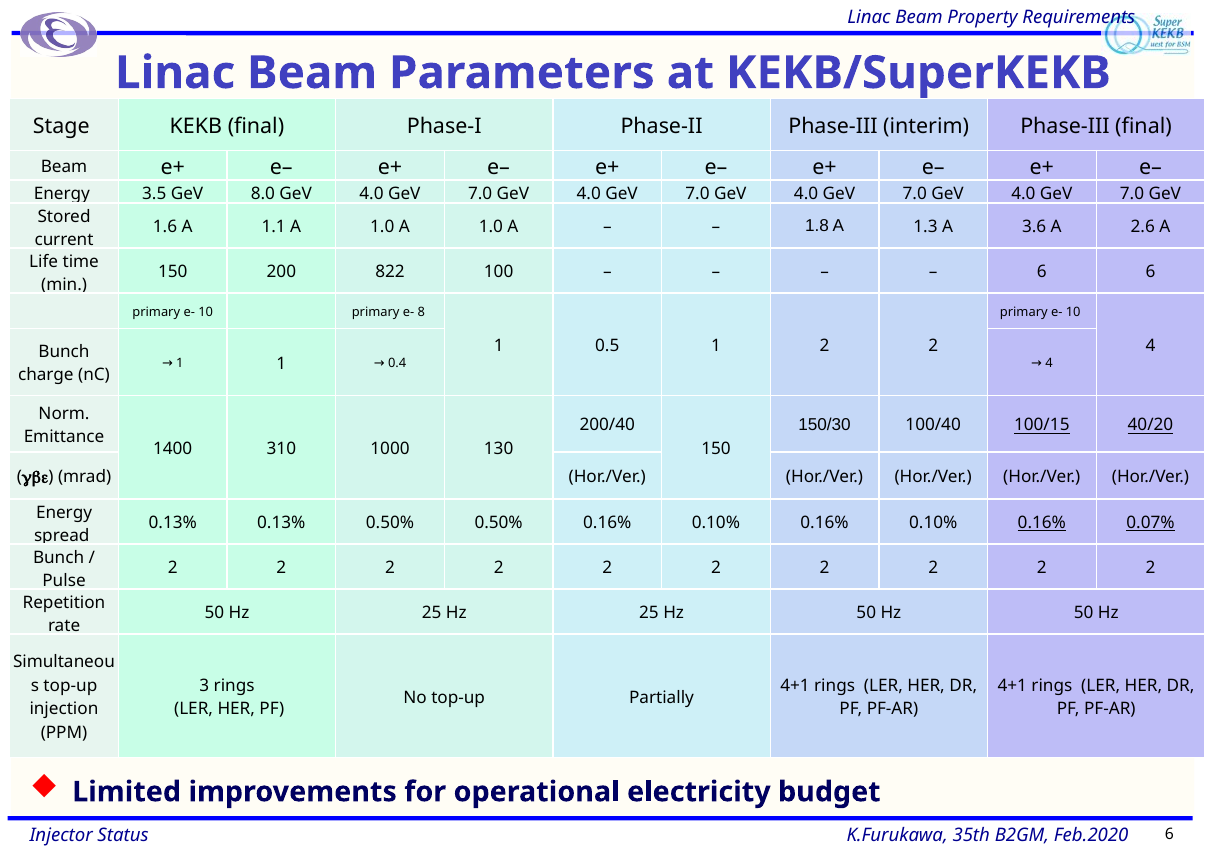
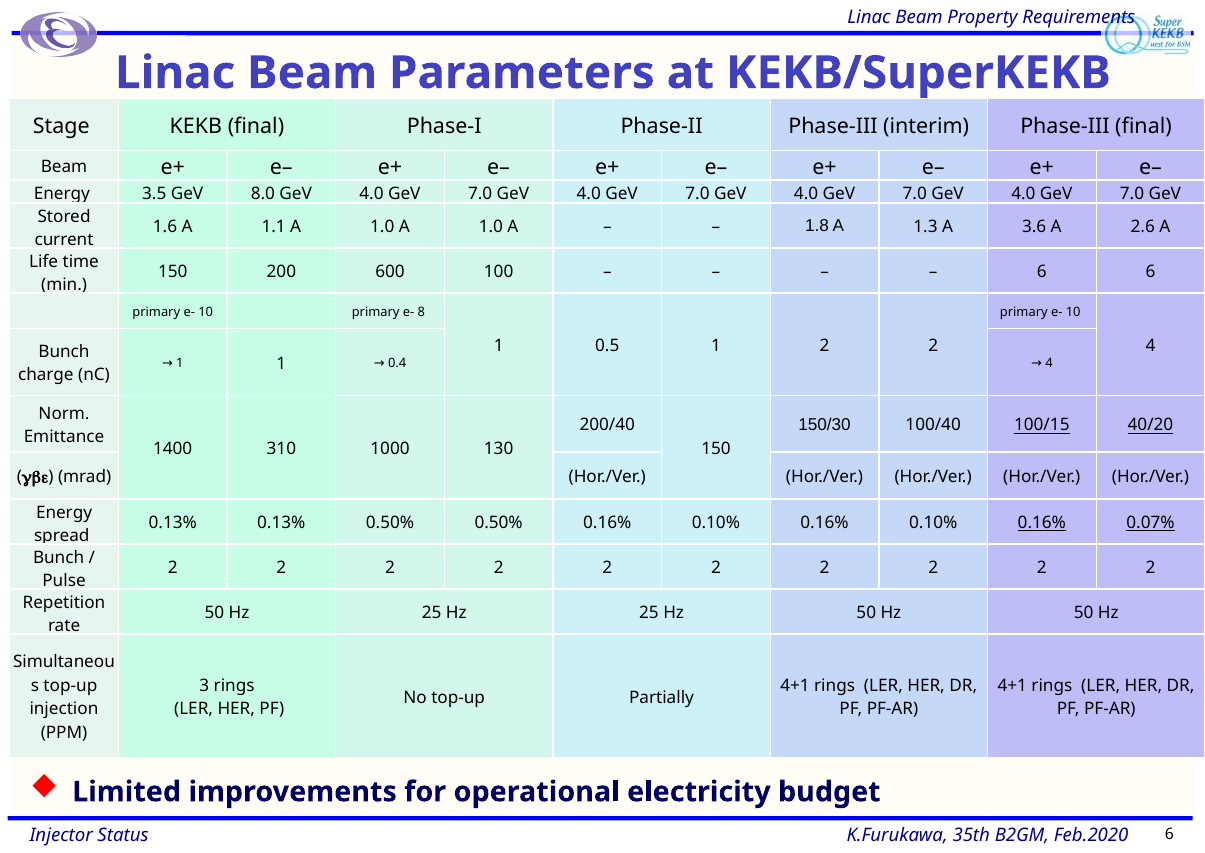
822: 822 -> 600
